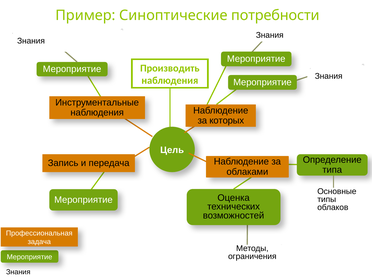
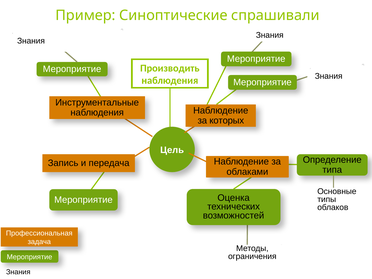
потребности: потребности -> спрашивали
